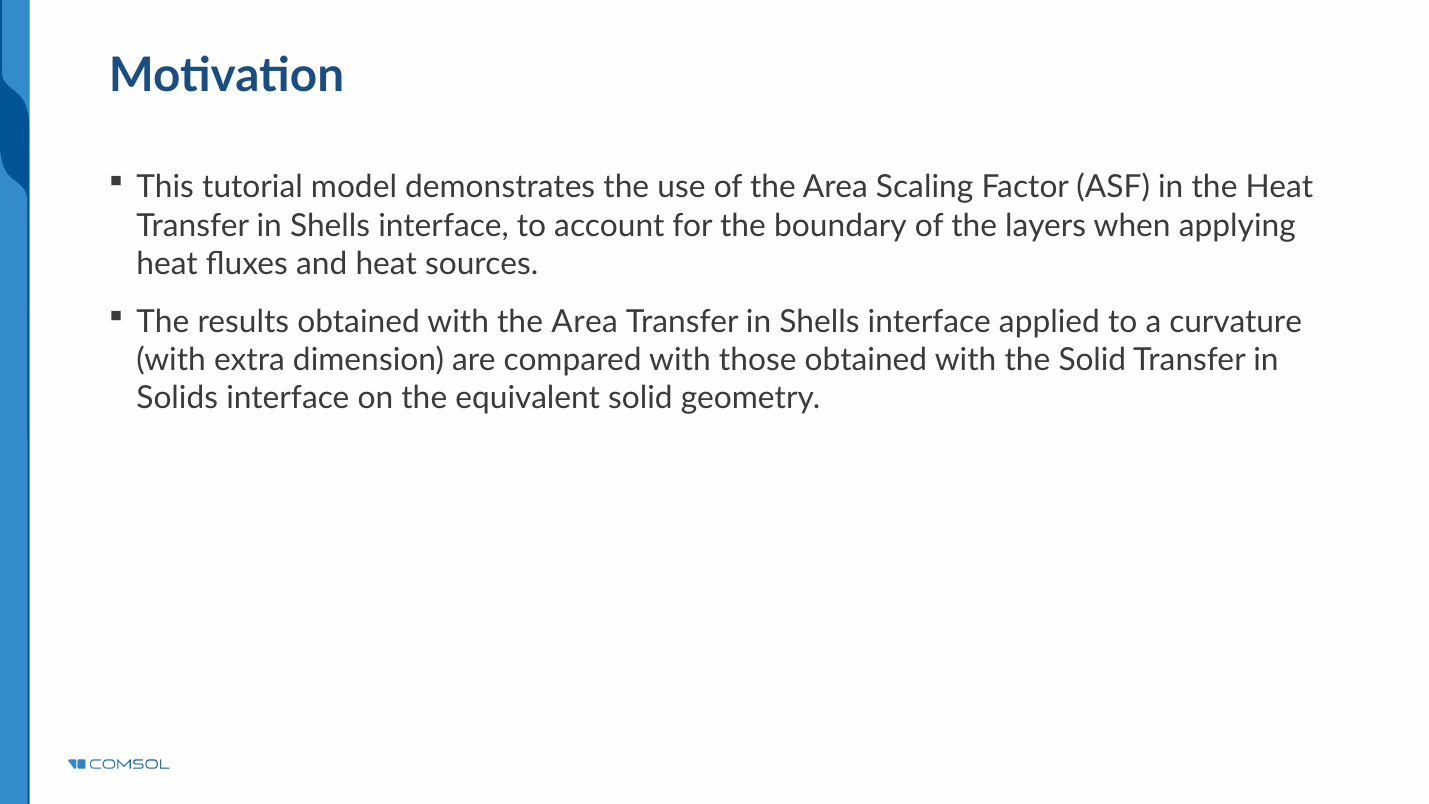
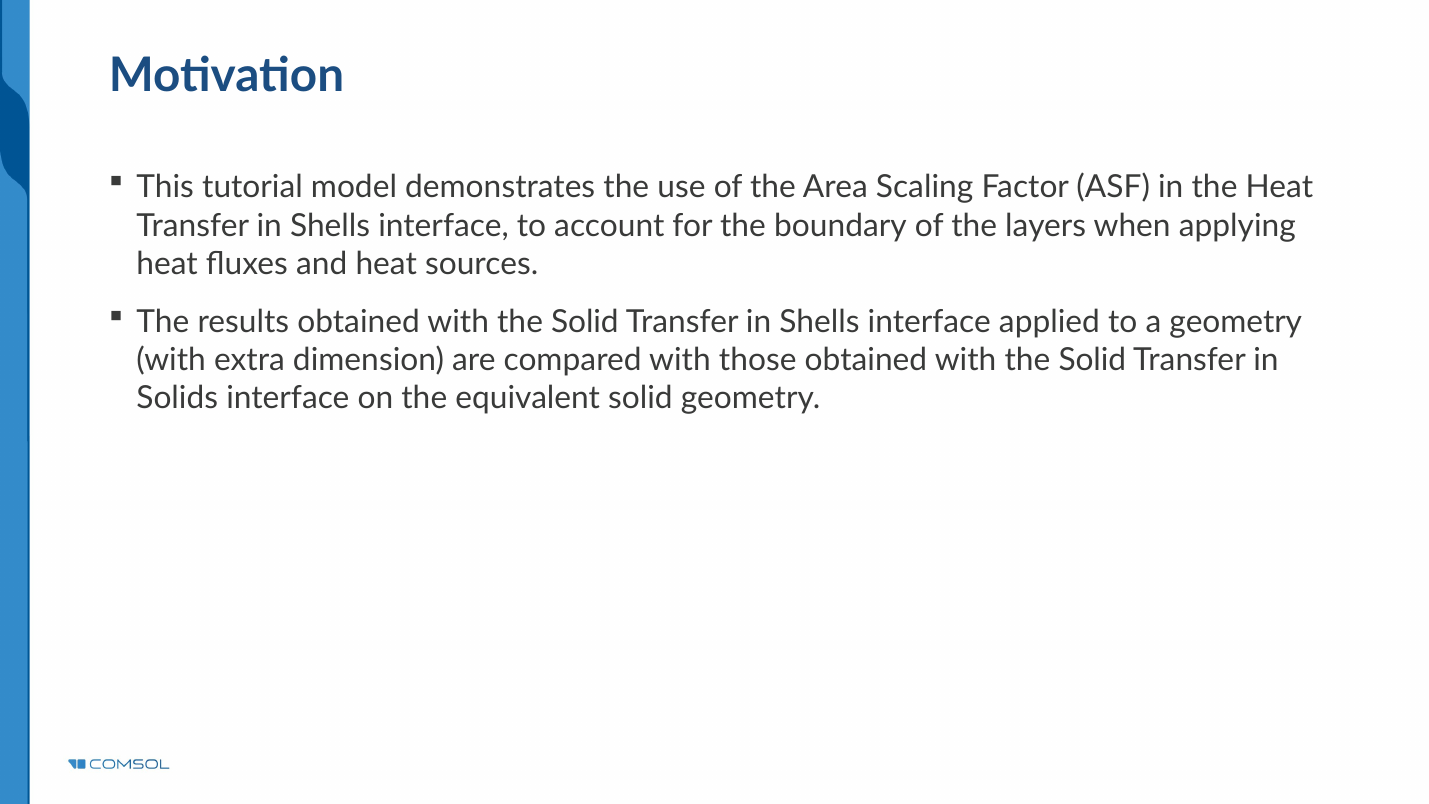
Area at (585, 322): Area -> Solid
a curvature: curvature -> geometry
